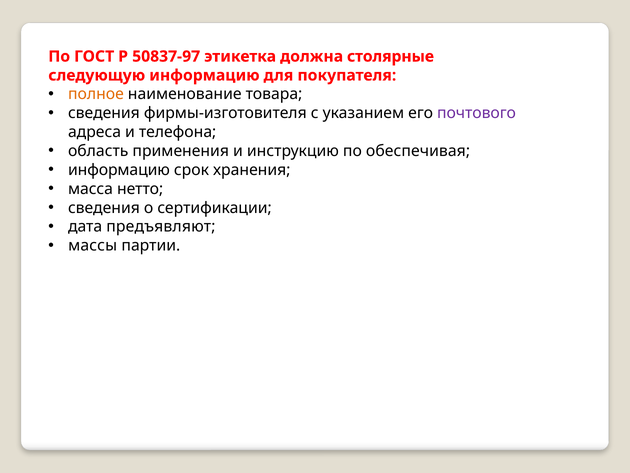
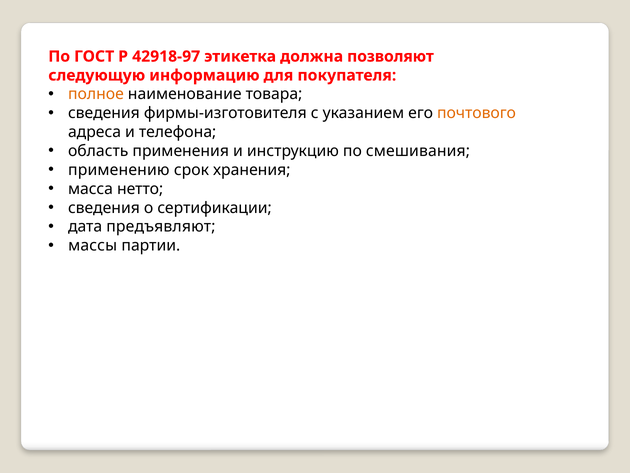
50837-97: 50837-97 -> 42918-97
столярные: столярные -> позволяют
почтового colour: purple -> orange
обеспечивая: обеспечивая -> смешивания
информацию at (119, 170): информацию -> применению
